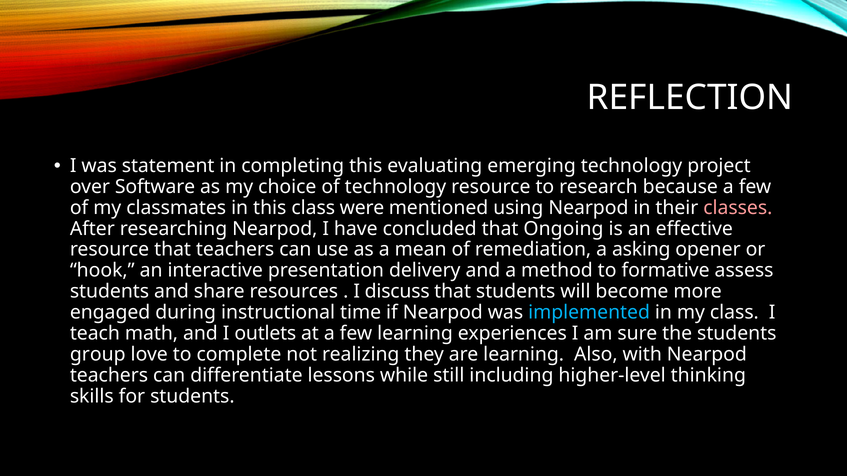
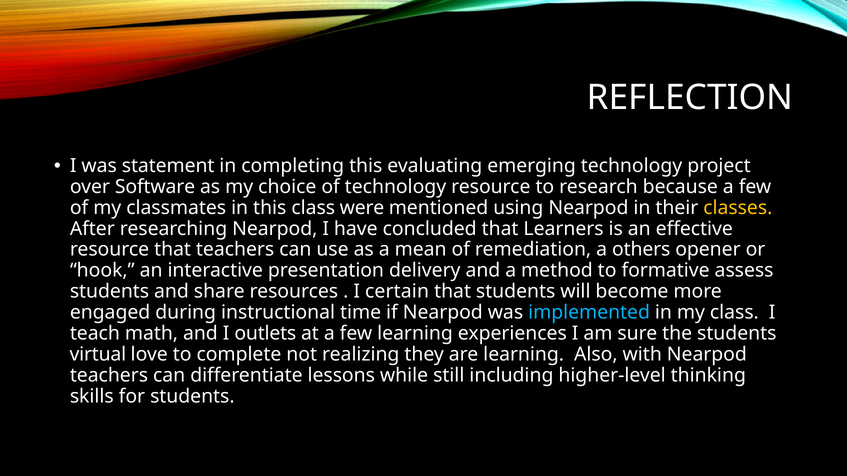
classes colour: pink -> yellow
Ongoing: Ongoing -> Learners
asking: asking -> others
discuss: discuss -> certain
group: group -> virtual
